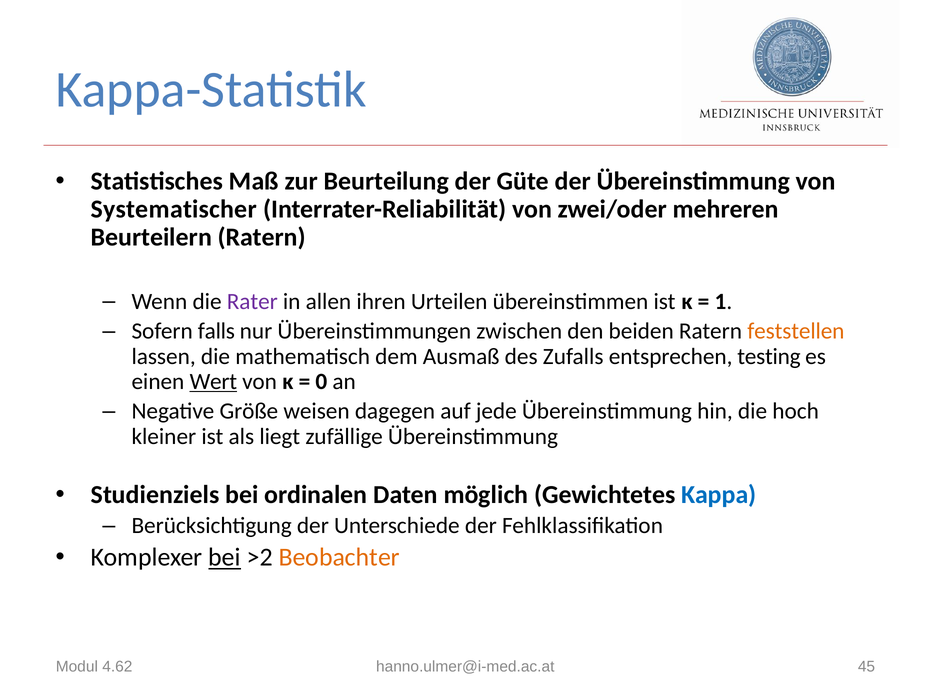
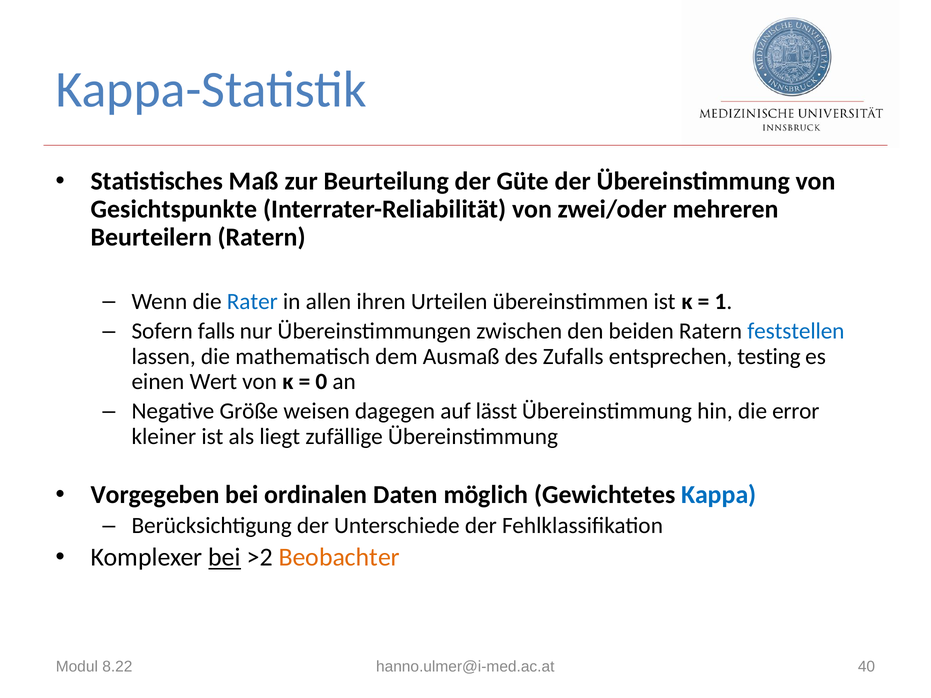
Systematischer: Systematischer -> Gesichtspunkte
Rater colour: purple -> blue
feststellen colour: orange -> blue
Wert underline: present -> none
jede: jede -> lässt
hoch: hoch -> error
Studienziels: Studienziels -> Vorgegeben
4.62: 4.62 -> 8.22
45: 45 -> 40
